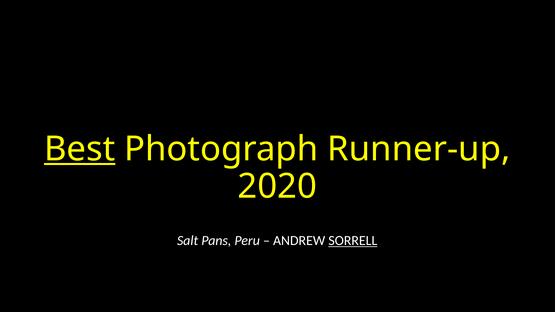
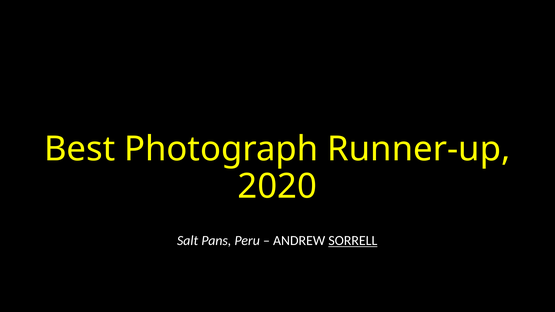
Best underline: present -> none
